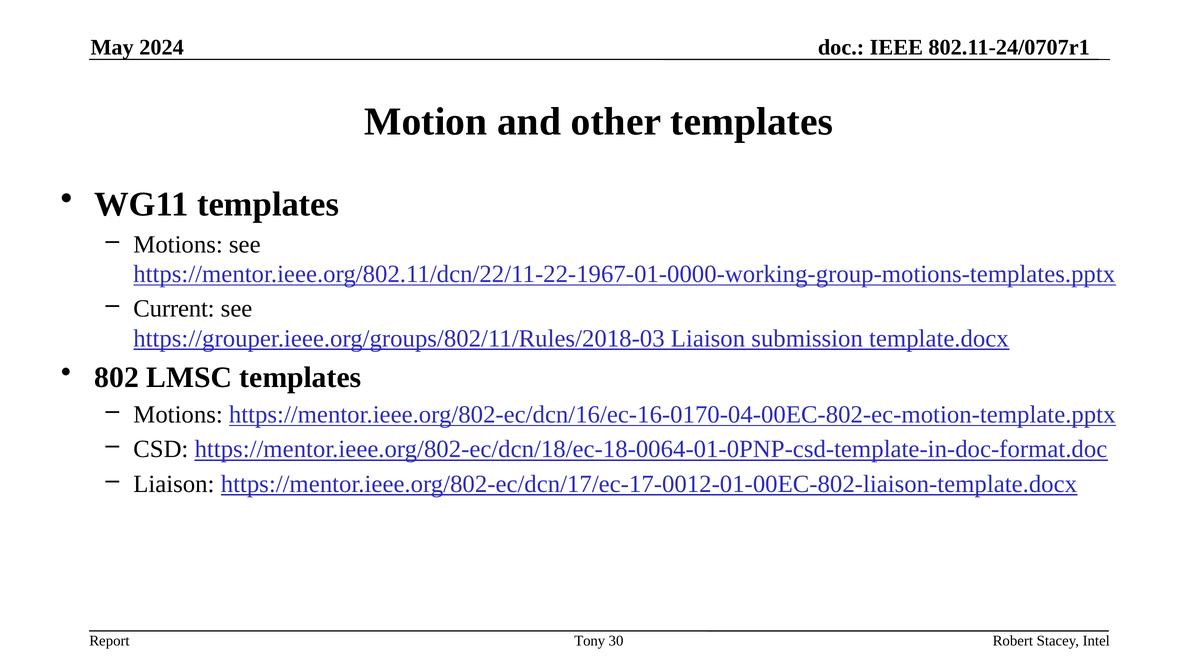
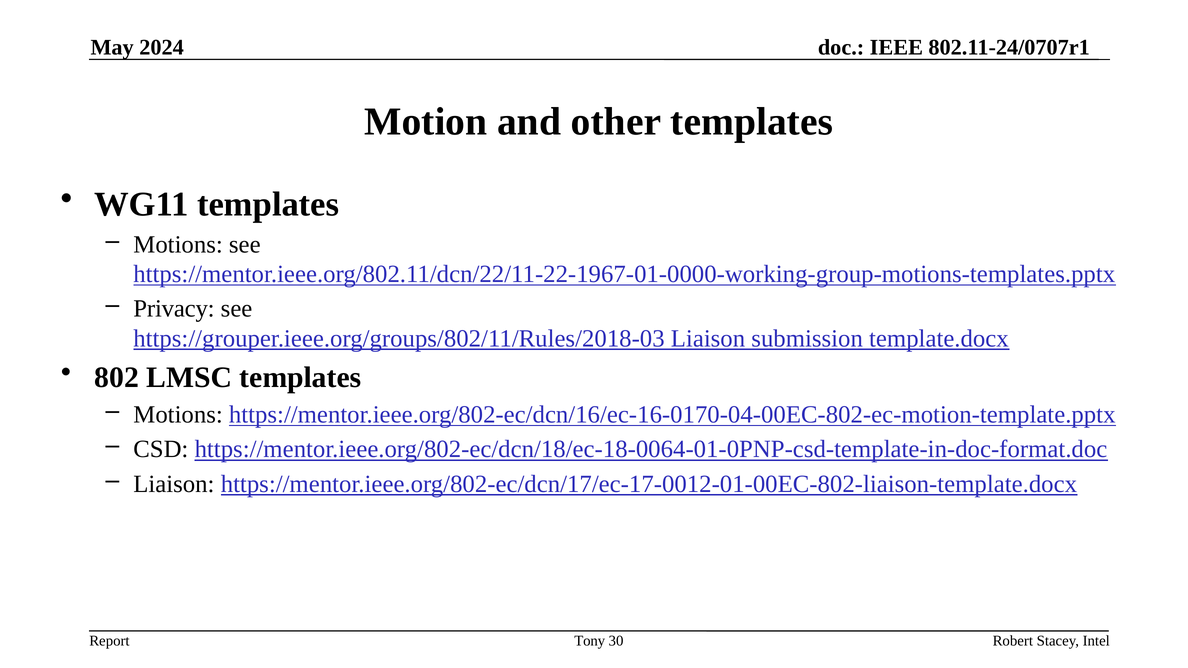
Current: Current -> Privacy
